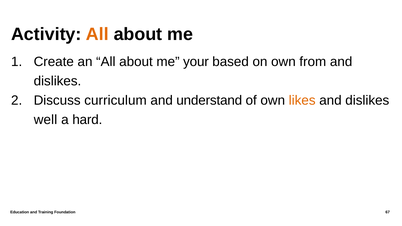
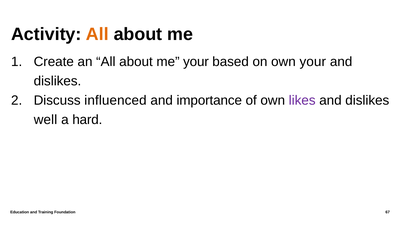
own from: from -> your
curriculum: curriculum -> influenced
understand: understand -> importance
likes colour: orange -> purple
